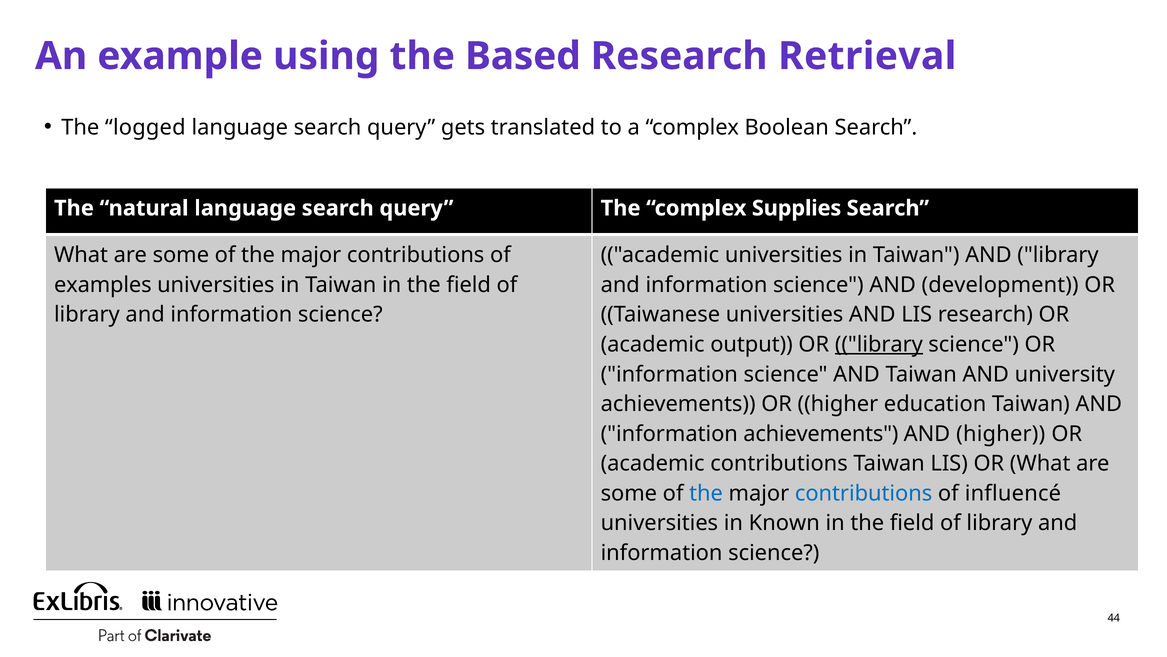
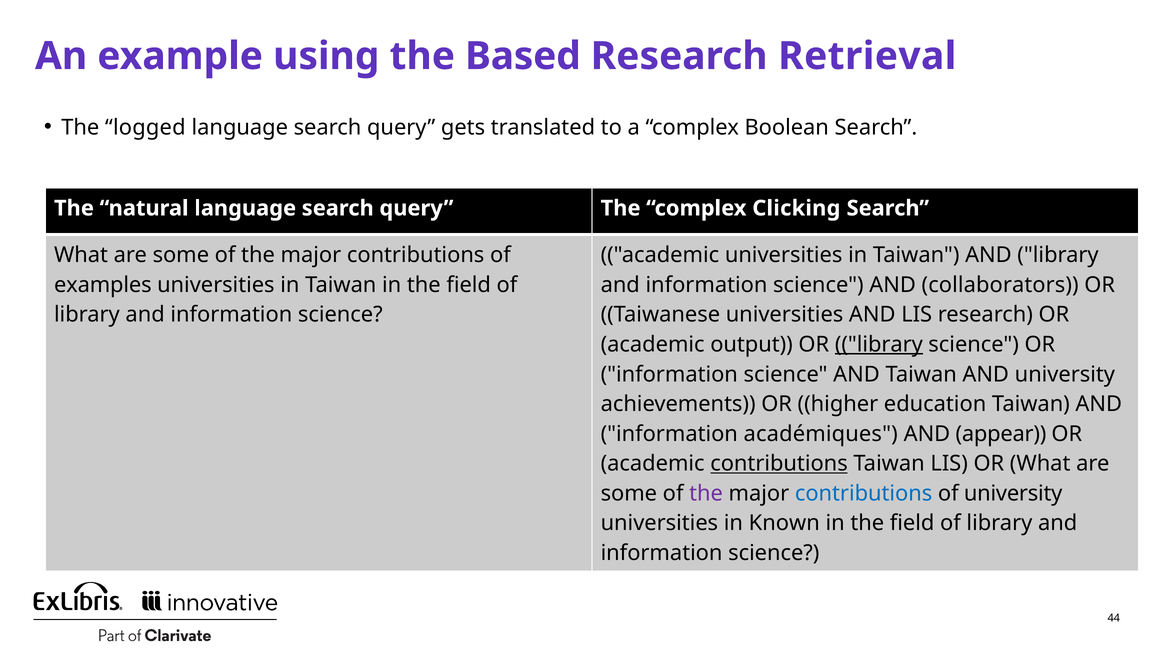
Supplies: Supplies -> Clicking
development: development -> collaborators
information achievements: achievements -> académiques
AND higher: higher -> appear
contributions at (779, 463) underline: none -> present
the at (706, 493) colour: blue -> purple
of influencé: influencé -> university
